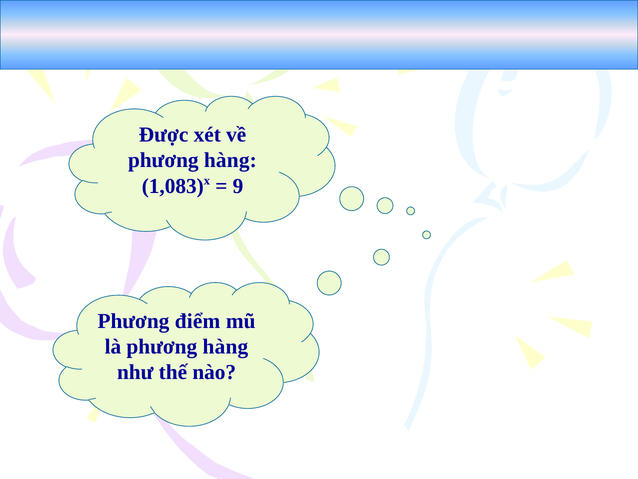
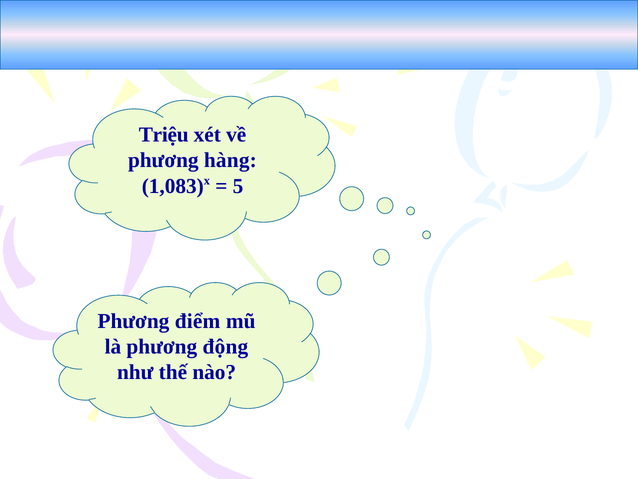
Được: Được -> Triệu
9: 9 -> 5
là phương hàng: hàng -> động
